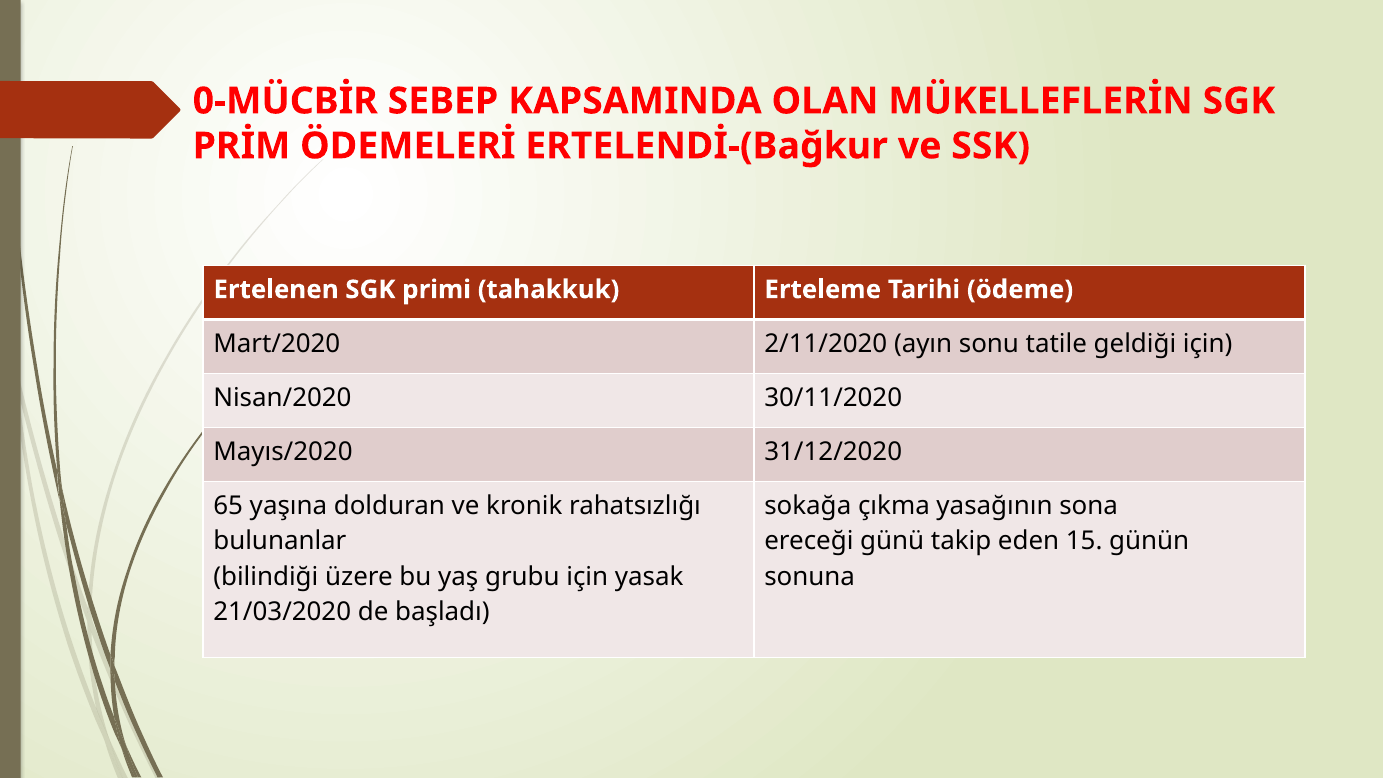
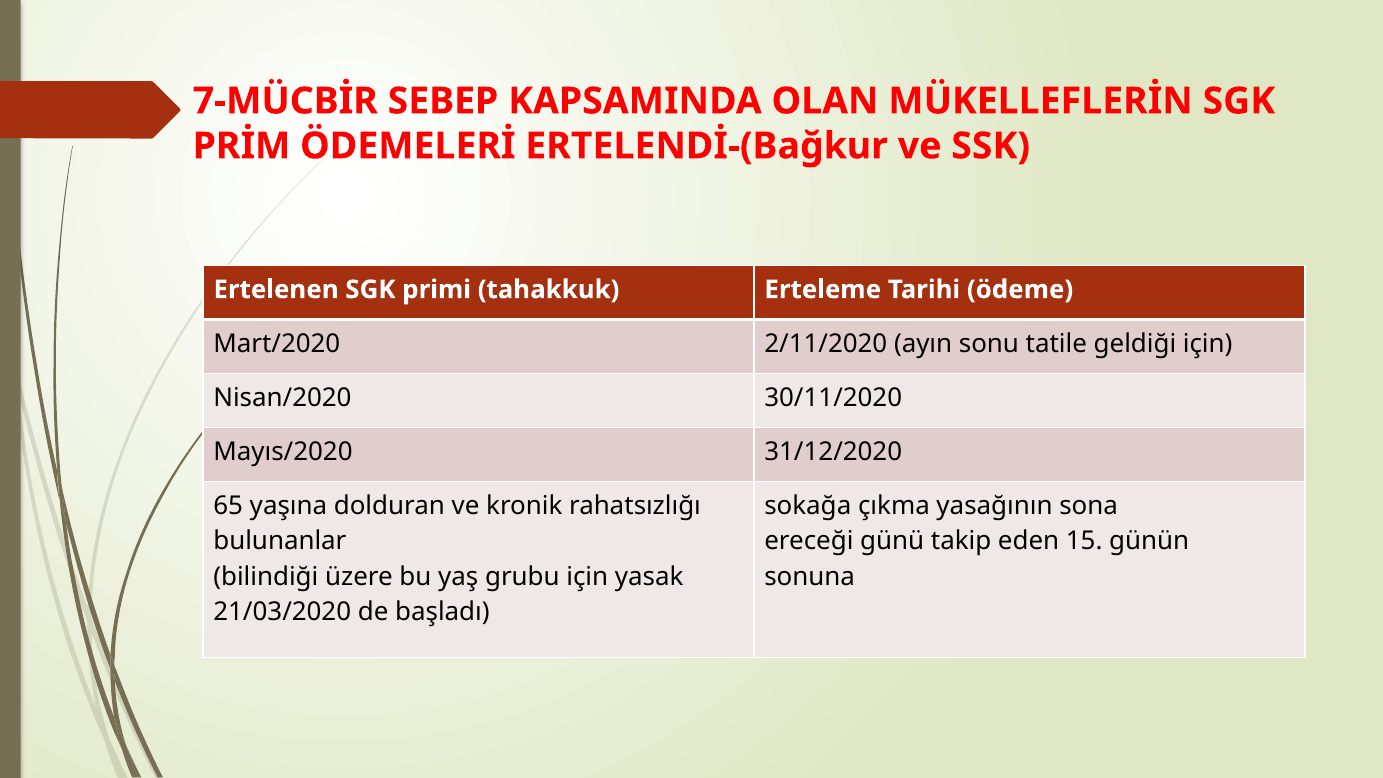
0-MÜCBİR: 0-MÜCBİR -> 7-MÜCBİR
